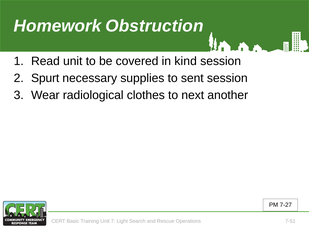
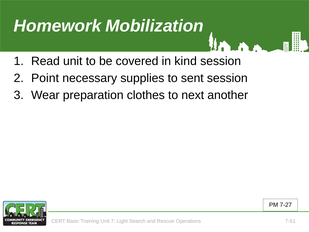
Obstruction: Obstruction -> Mobilization
Spurt: Spurt -> Point
radiological: radiological -> preparation
